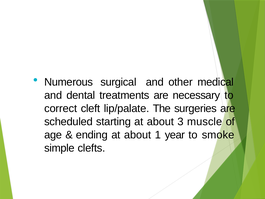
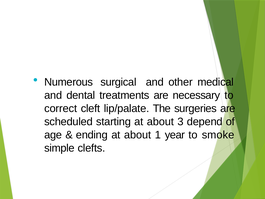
muscle: muscle -> depend
